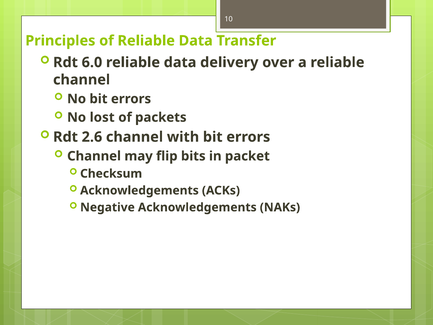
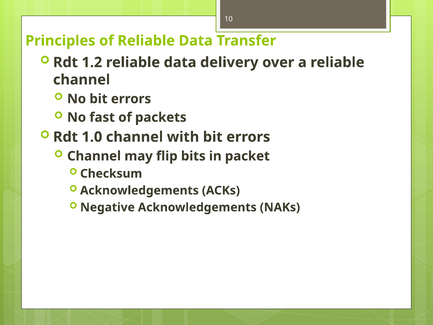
6.0: 6.0 -> 1.2
lost: lost -> fast
2.6: 2.6 -> 1.0
